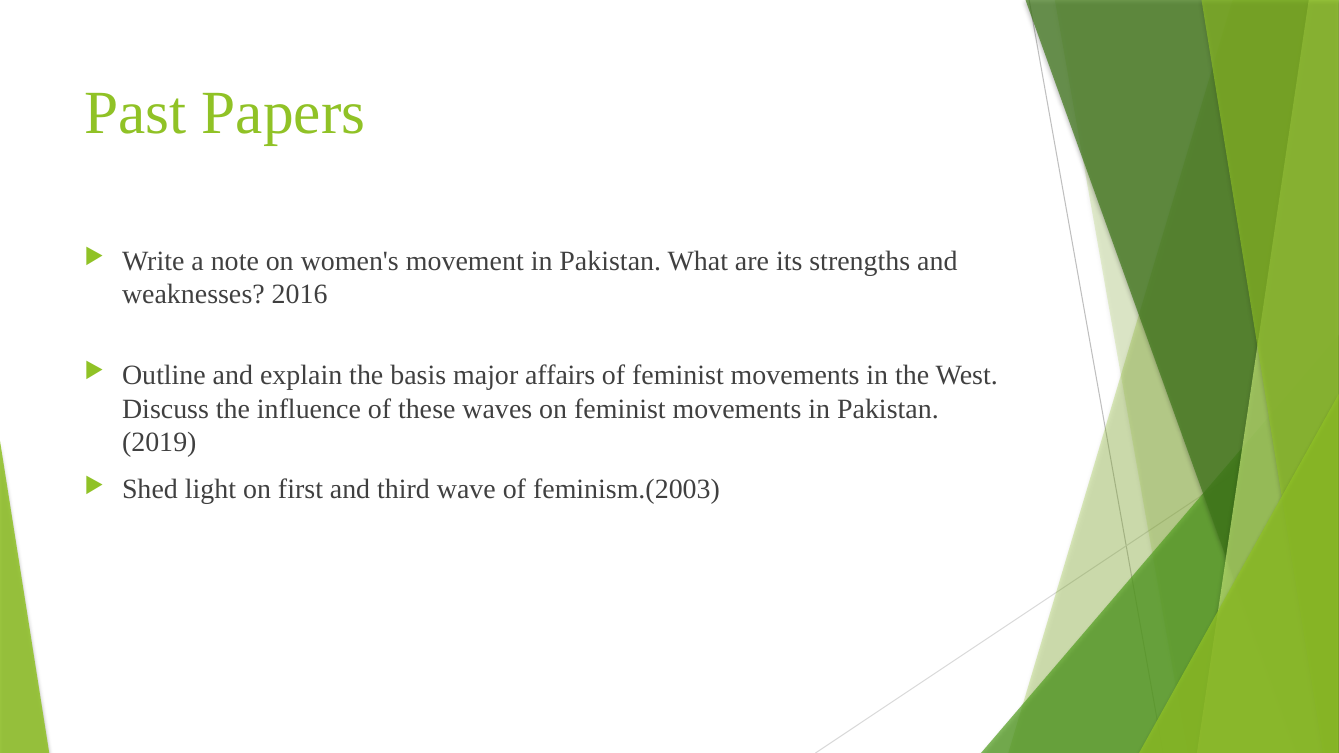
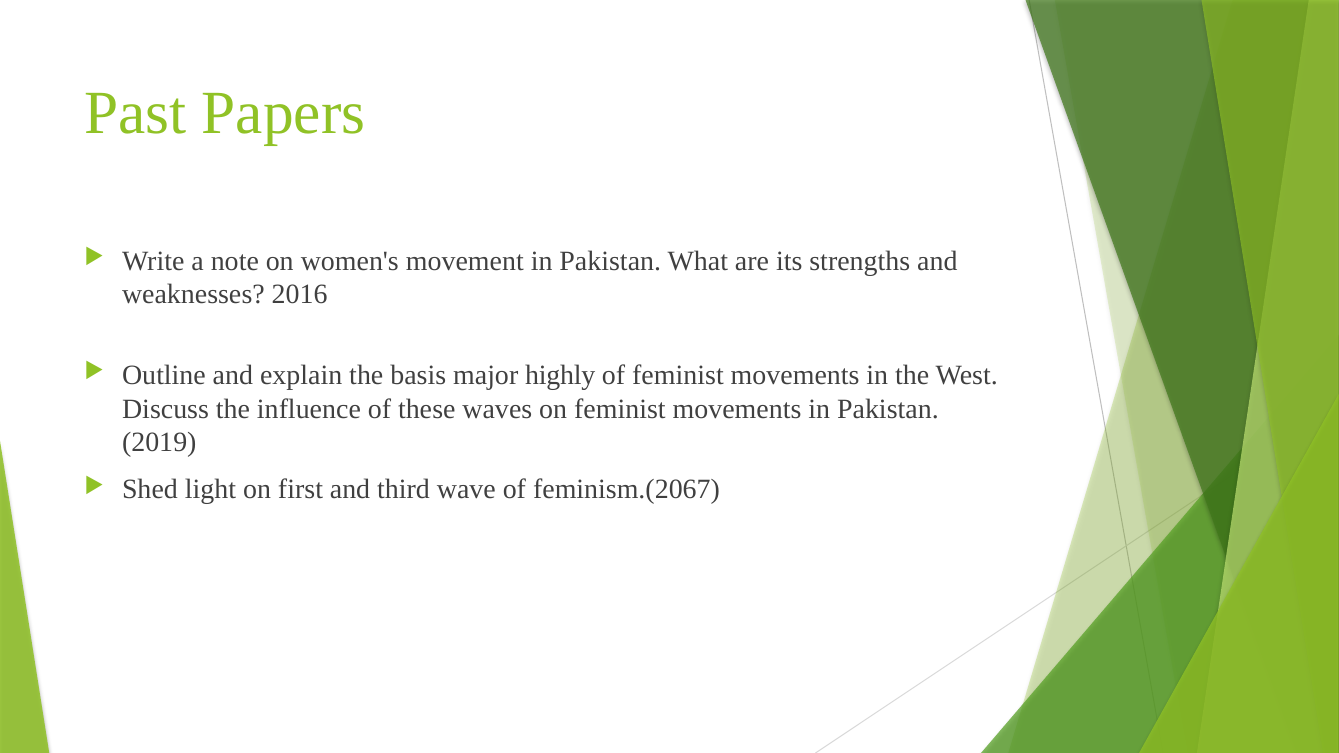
affairs: affairs -> highly
feminism.(2003: feminism.(2003 -> feminism.(2067
